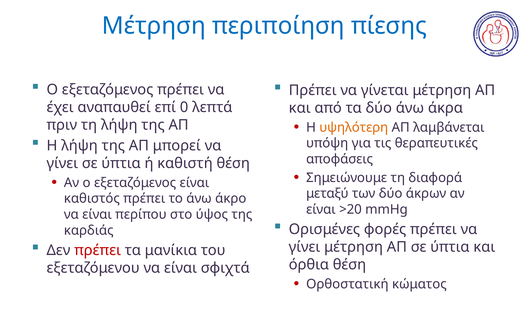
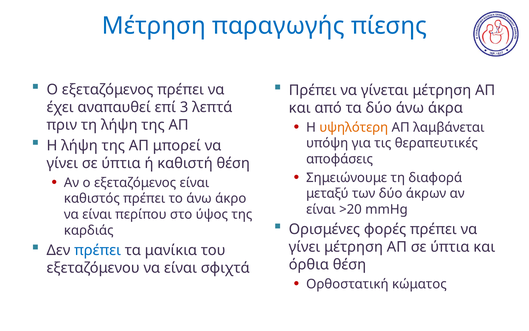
περιποίηση: περιποίηση -> παραγωγής
0: 0 -> 3
πρέπει at (98, 250) colour: red -> blue
